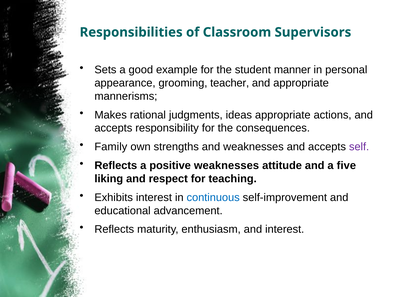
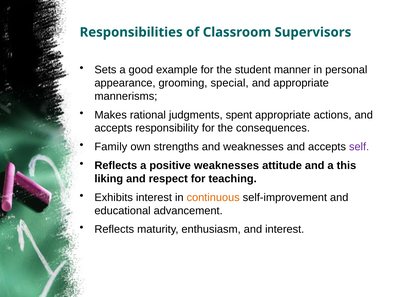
teacher: teacher -> special
ideas: ideas -> spent
five: five -> this
continuous colour: blue -> orange
